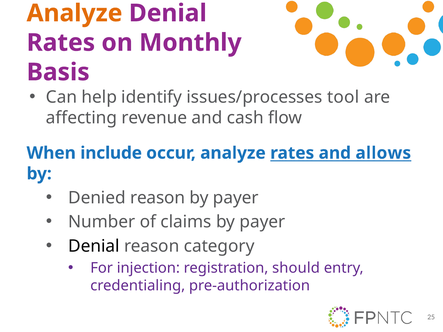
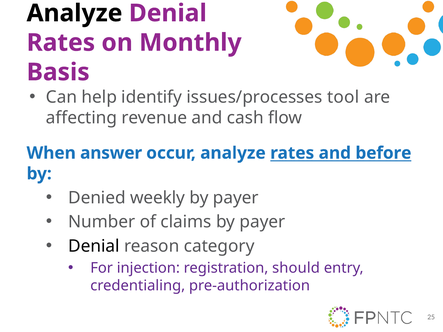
Analyze at (74, 13) colour: orange -> black
include: include -> answer
allows: allows -> before
Denied reason: reason -> weekly
